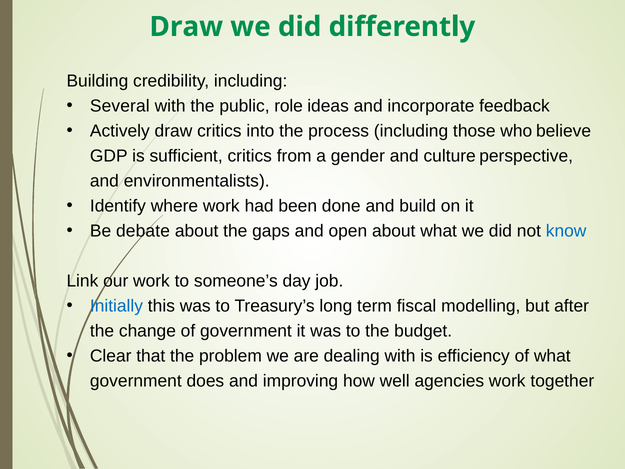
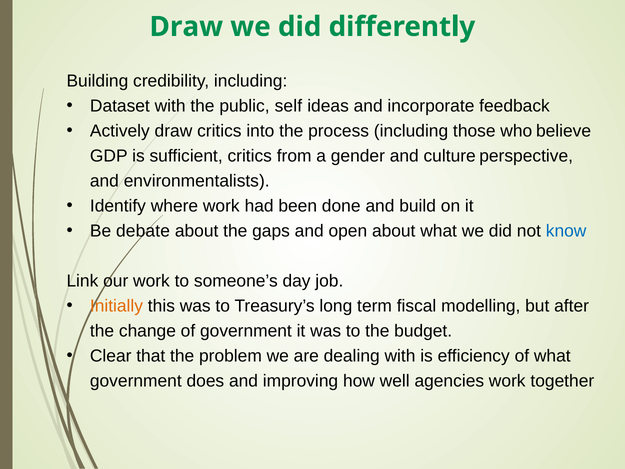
Several: Several -> Dataset
role: role -> self
Initially colour: blue -> orange
